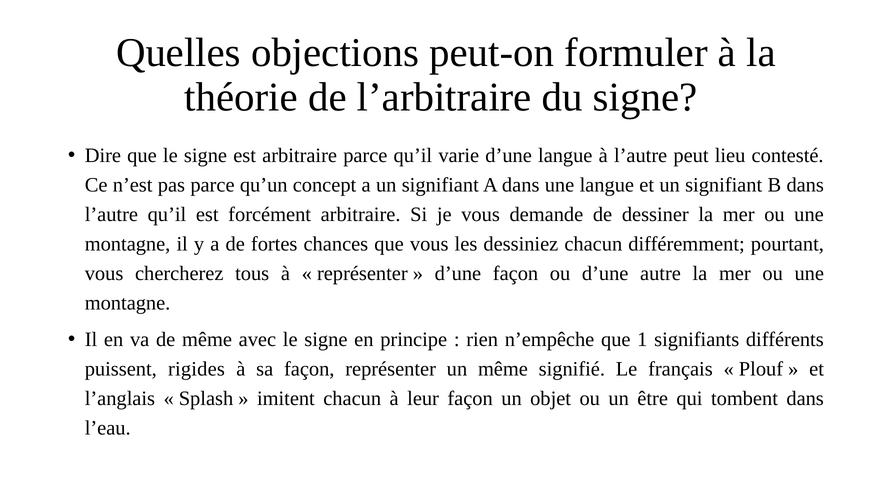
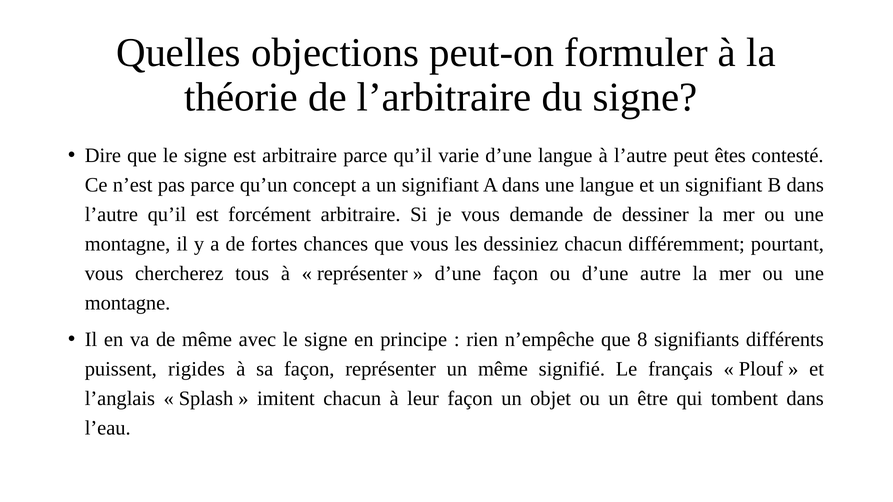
lieu: lieu -> êtes
1: 1 -> 8
